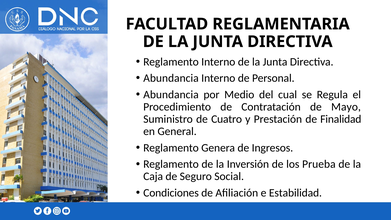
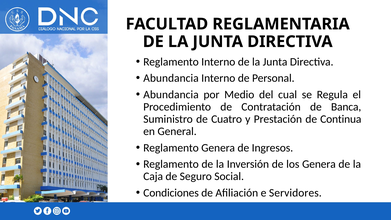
Mayo: Mayo -> Banca
Finalidad: Finalidad -> Continua
los Prueba: Prueba -> Genera
Estabilidad: Estabilidad -> Servidores
